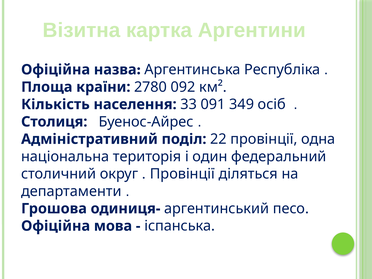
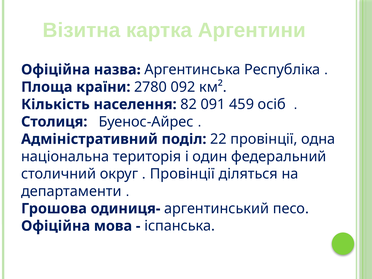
33: 33 -> 82
349: 349 -> 459
